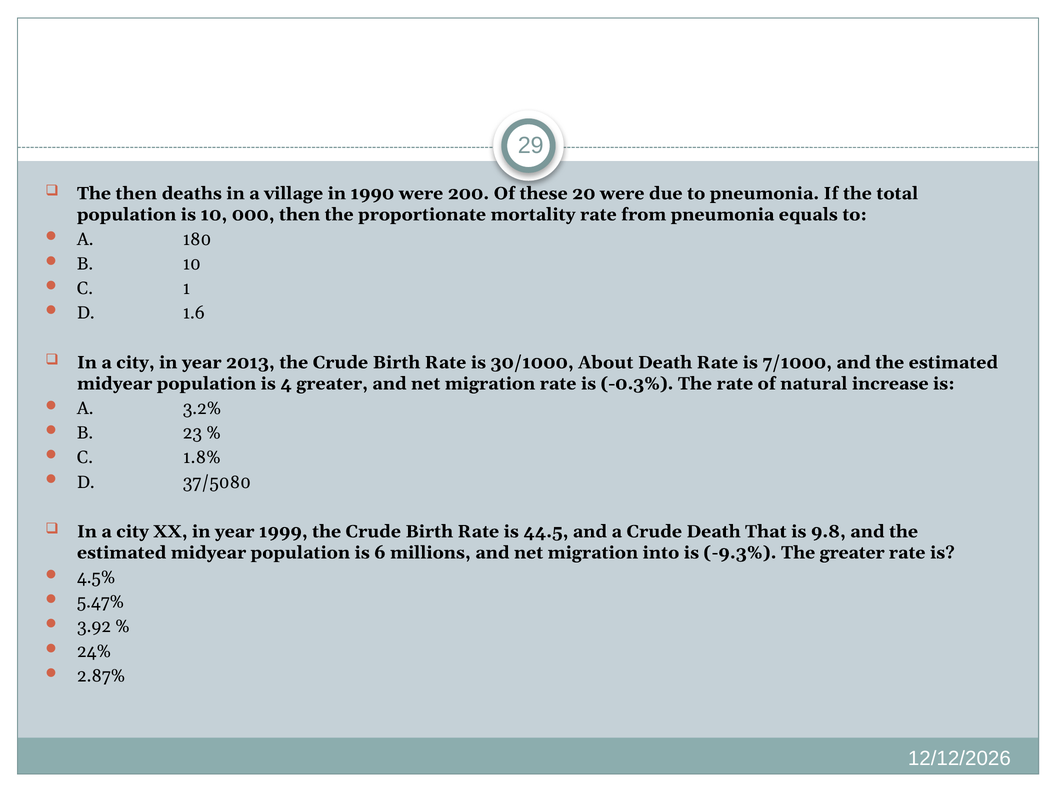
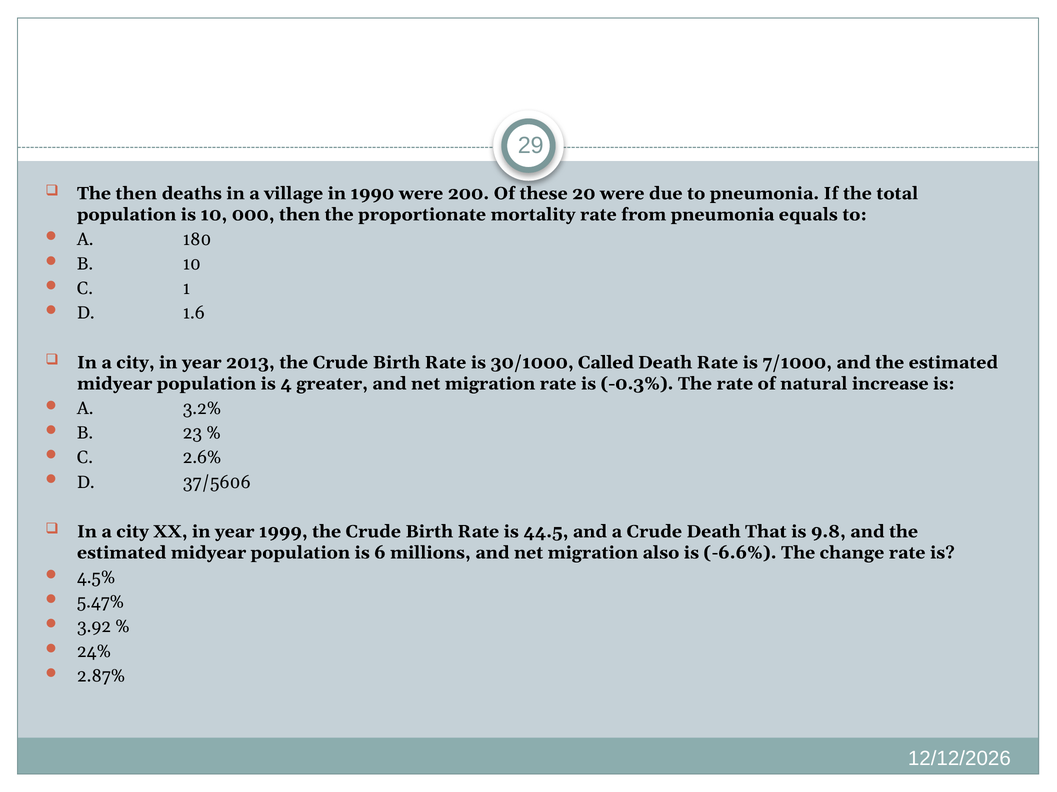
About: About -> Called
1.8%: 1.8% -> 2.6%
37/5080: 37/5080 -> 37/5606
into: into -> also
-9.3%: -9.3% -> -6.6%
The greater: greater -> change
